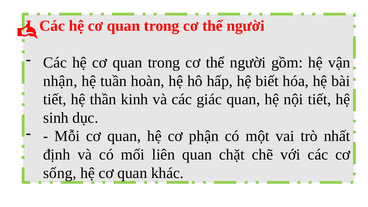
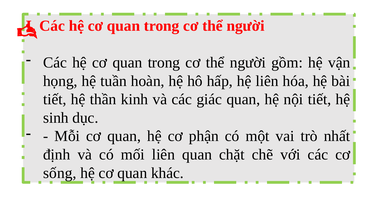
nhận: nhận -> họng
hệ biết: biết -> liên
